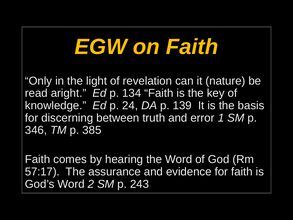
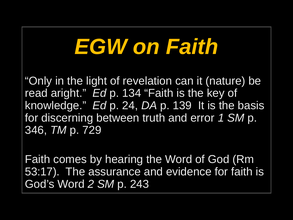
385: 385 -> 729
57:17: 57:17 -> 53:17
